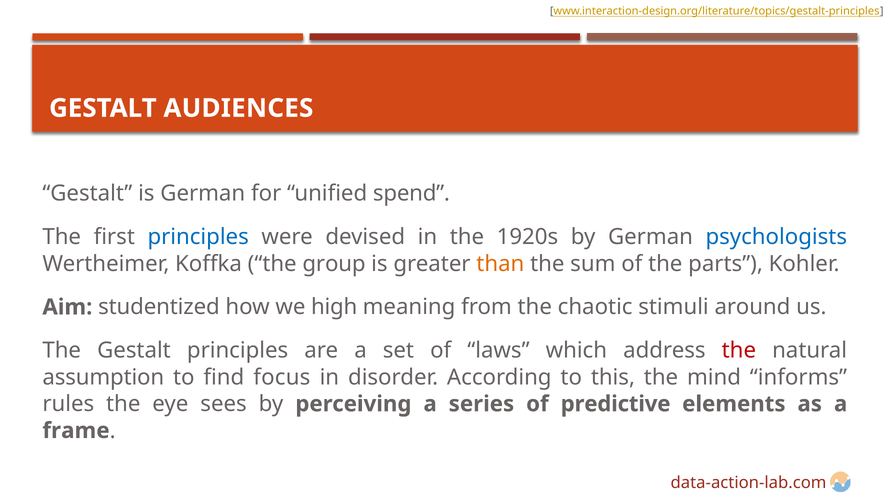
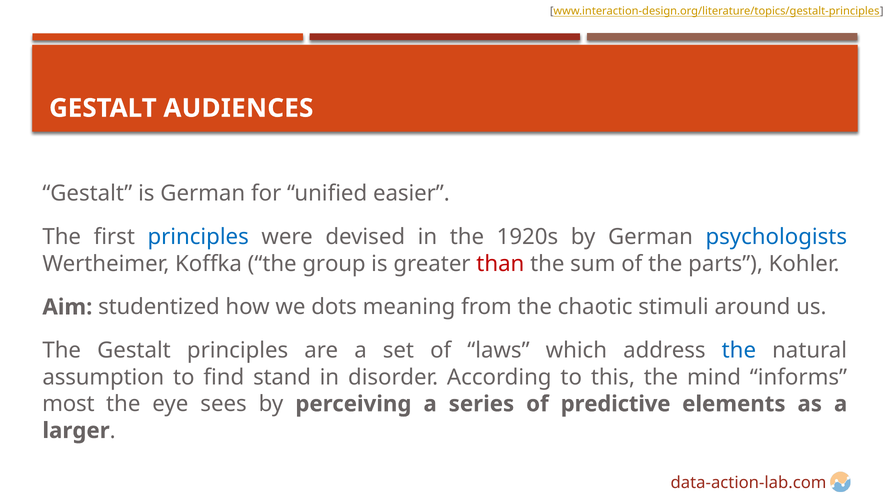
spend: spend -> easier
than colour: orange -> red
high: high -> dots
the at (739, 350) colour: red -> blue
focus: focus -> stand
rules: rules -> most
frame: frame -> larger
